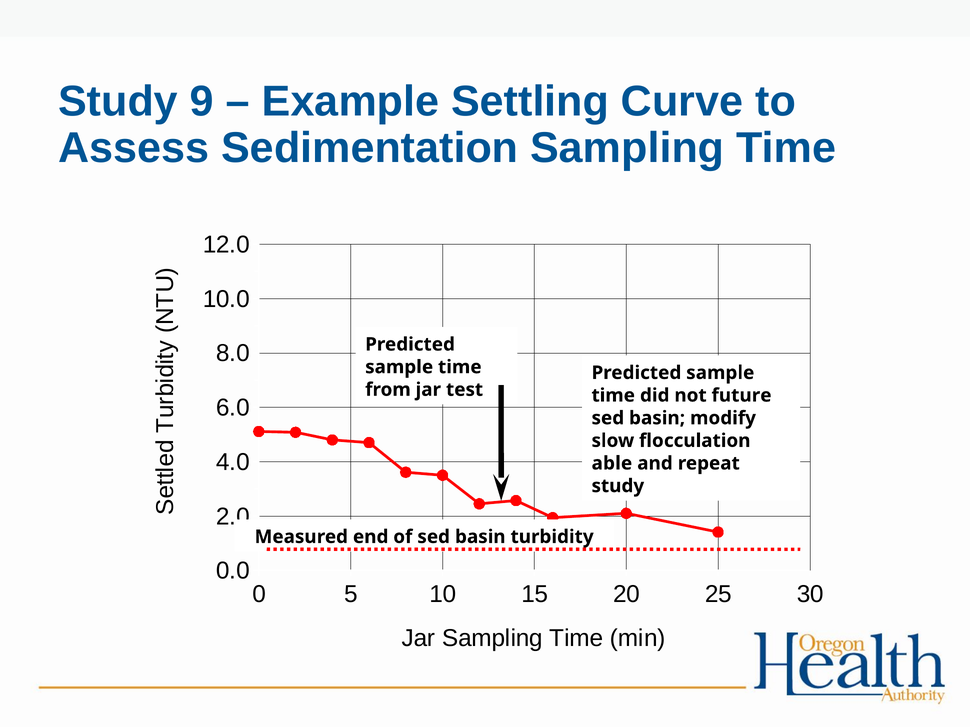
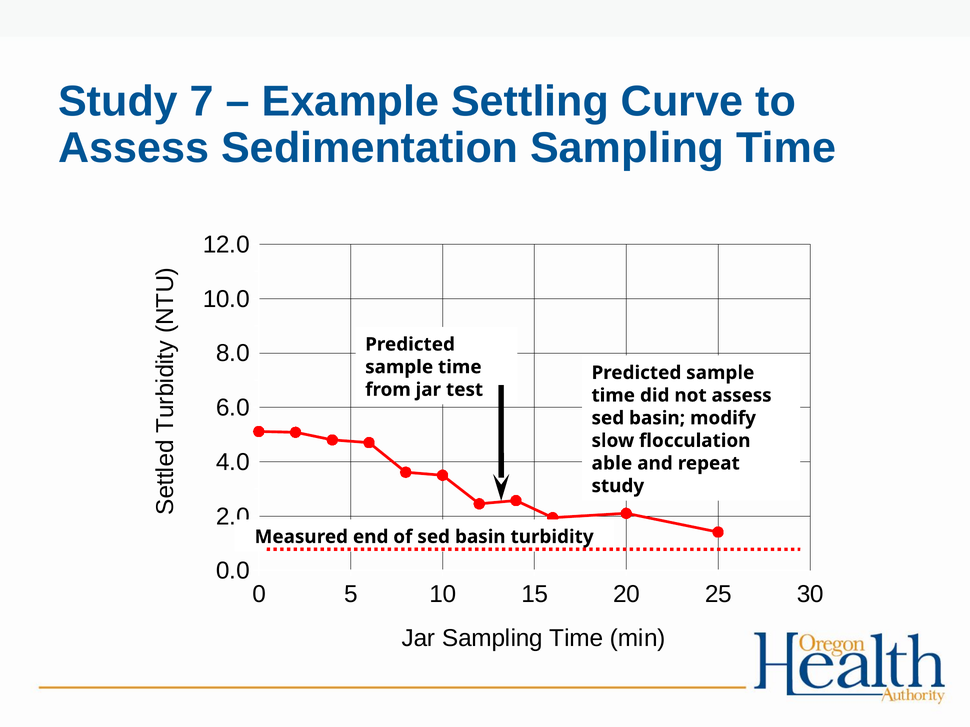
9: 9 -> 7
not future: future -> assess
